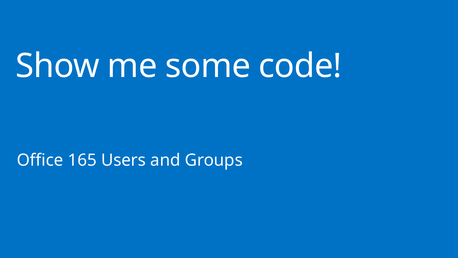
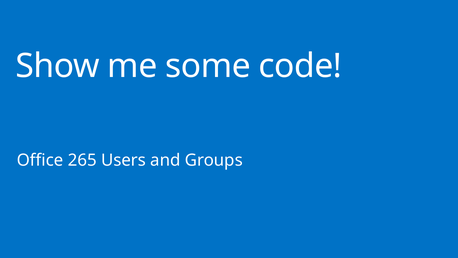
165: 165 -> 265
